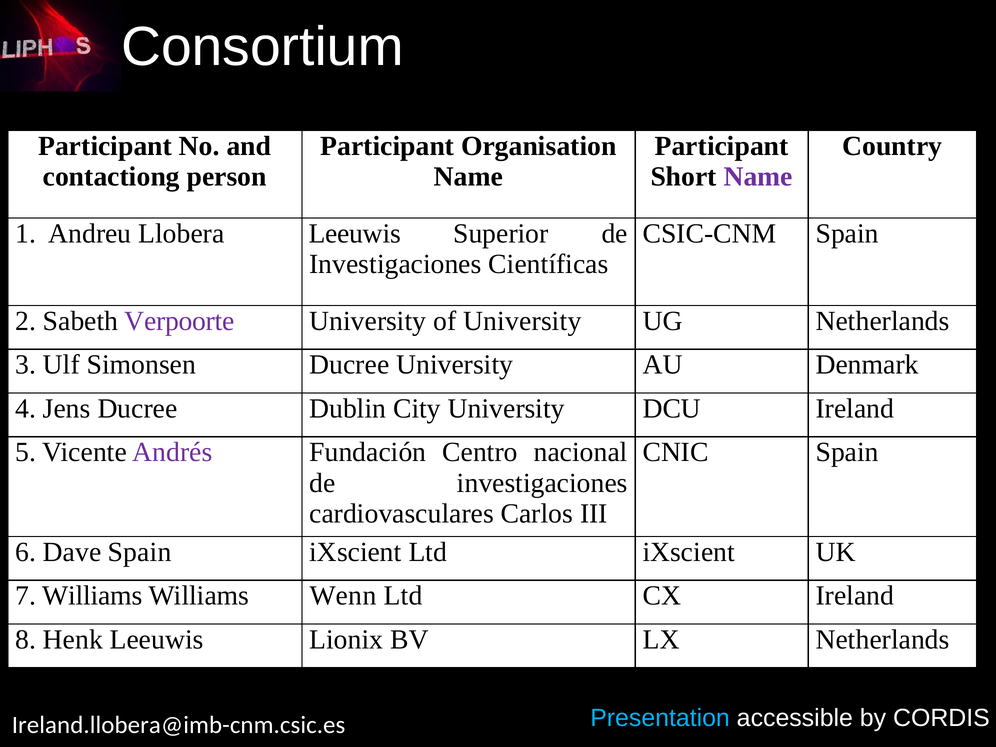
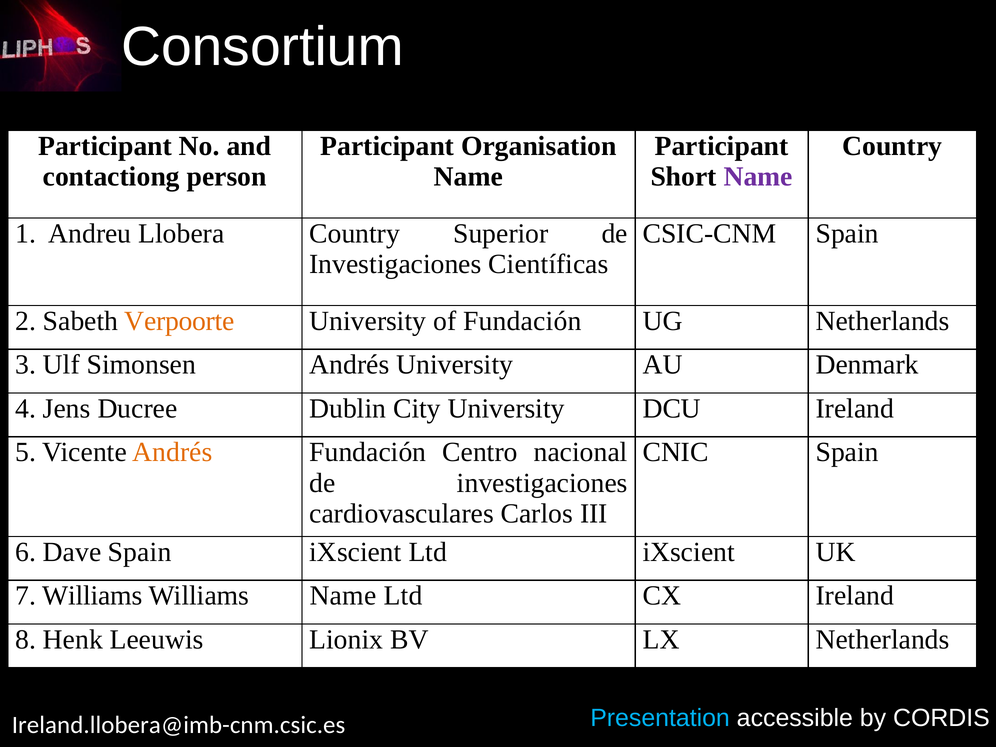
Llobera Leeuwis: Leeuwis -> Country
Verpoorte colour: purple -> orange
of University: University -> Fundación
Simonsen Ducree: Ducree -> Andrés
Andrés at (172, 452) colour: purple -> orange
Williams Wenn: Wenn -> Name
